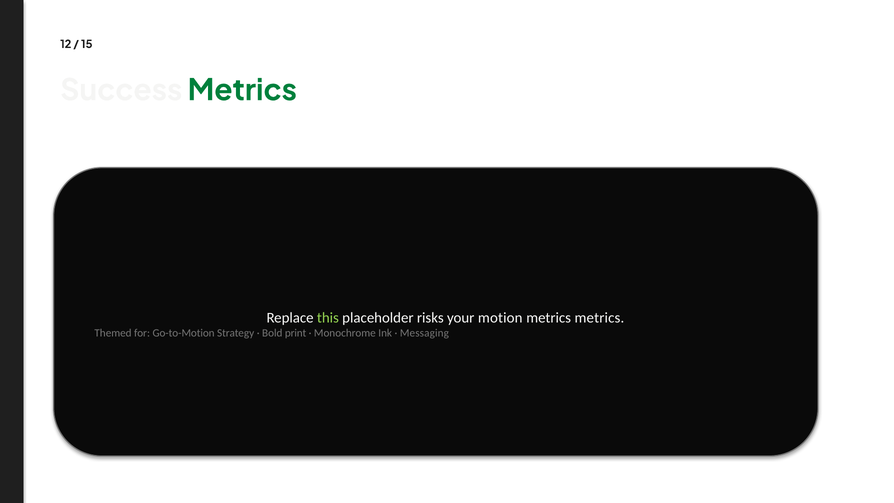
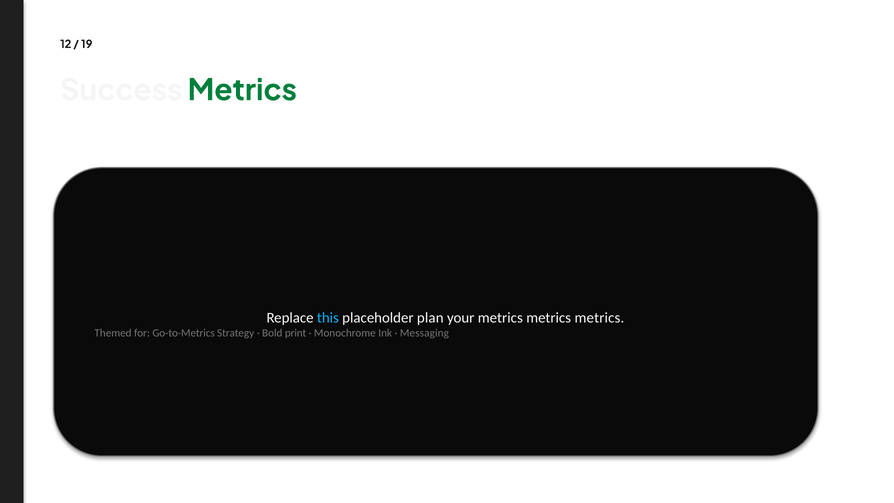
15: 15 -> 19
this colour: light green -> light blue
risks: risks -> plan
your motion: motion -> metrics
Go-to-Motion: Go-to-Motion -> Go-to-Metrics
